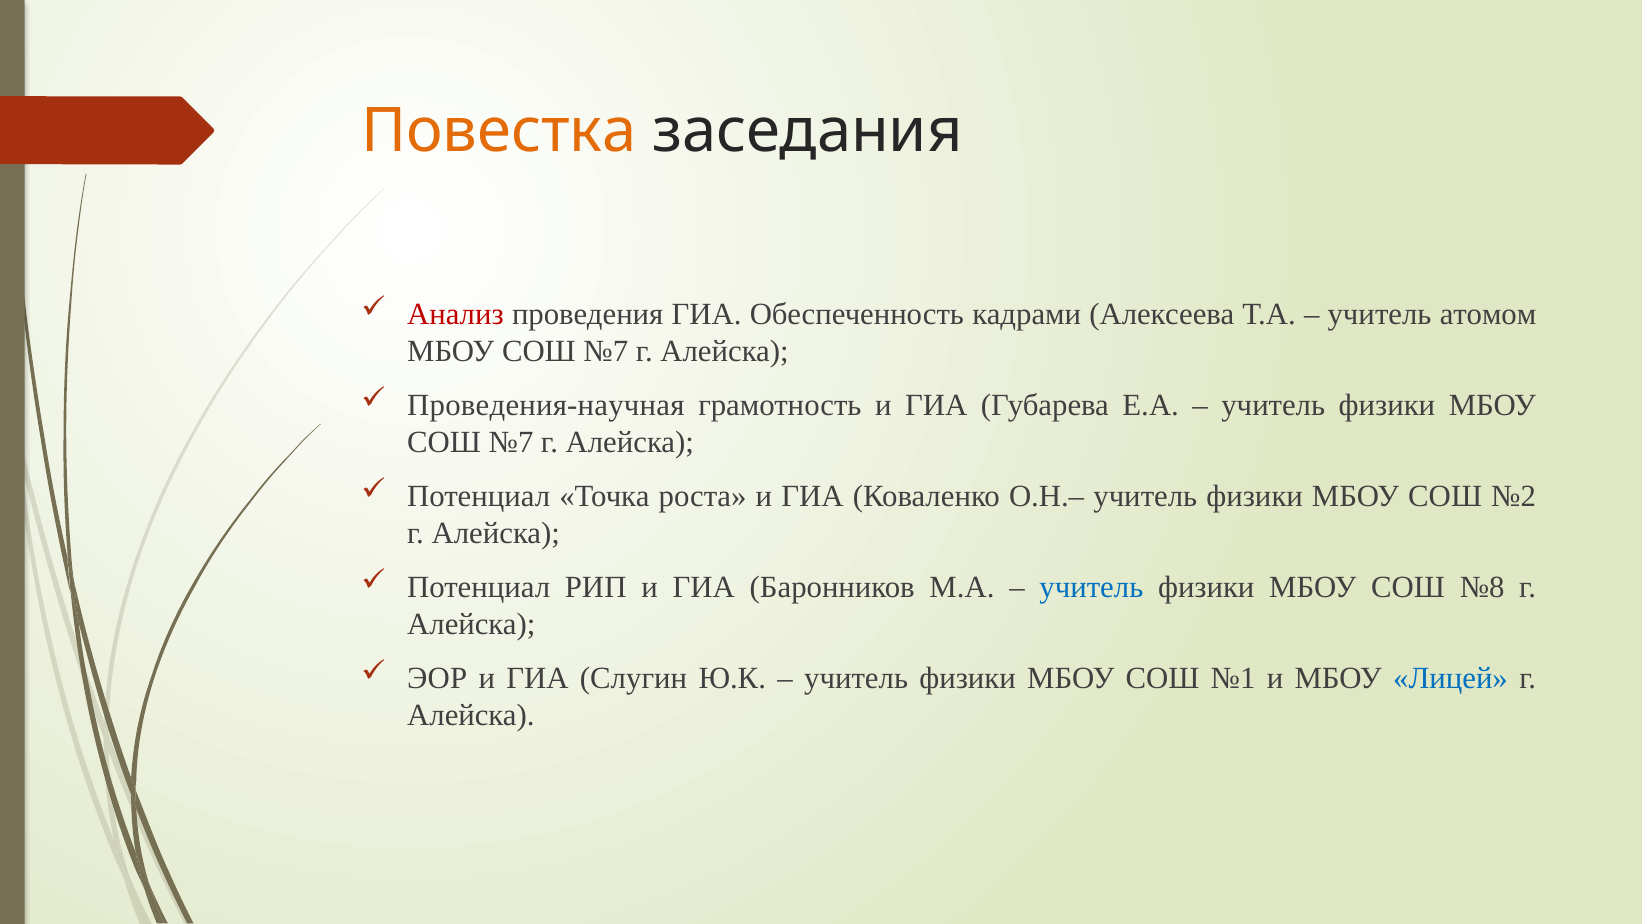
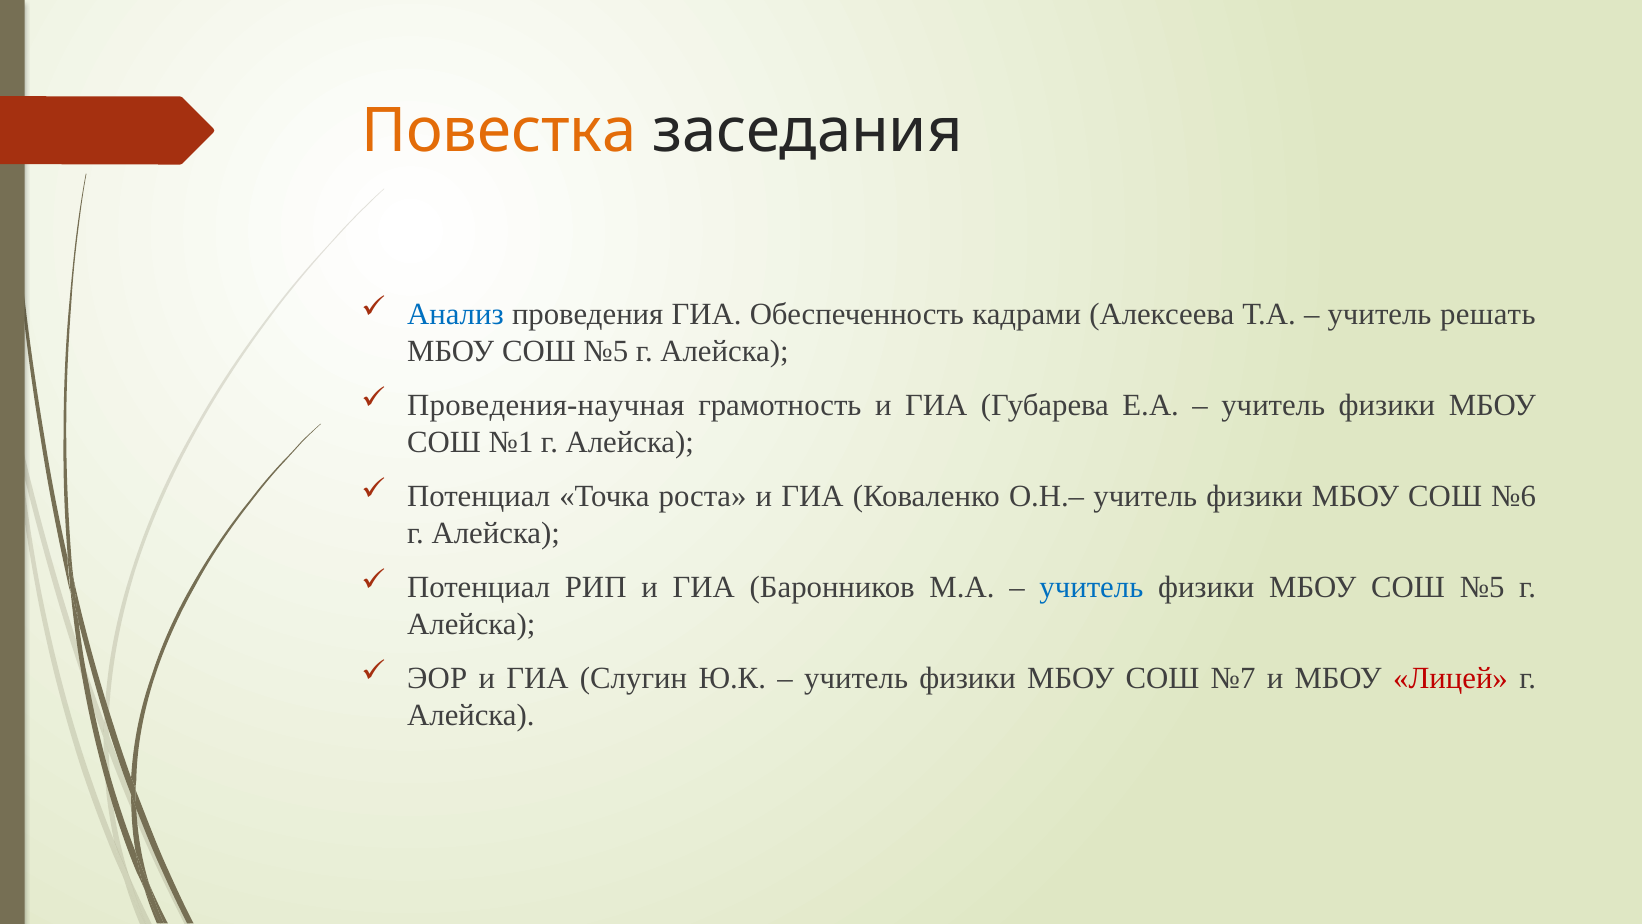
Анализ colour: red -> blue
атомом: атомом -> решать
№7 at (606, 351): №7 -> №5
№7 at (511, 442): №7 -> №1
№2: №2 -> №6
физики МБОУ СОШ №8: №8 -> №5
№1: №1 -> №7
Лицей colour: blue -> red
